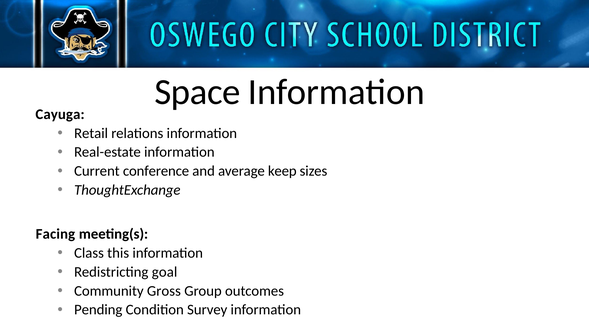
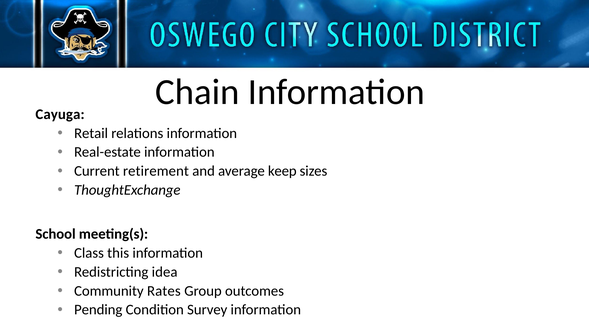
Space: Space -> Chain
conference: conference -> retirement
Facing: Facing -> School
goal: goal -> idea
Gross: Gross -> Rates
